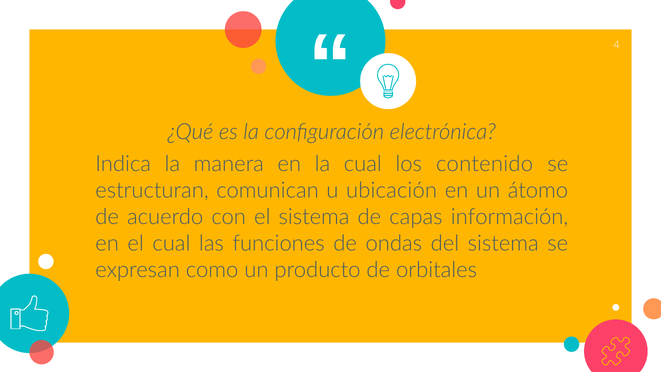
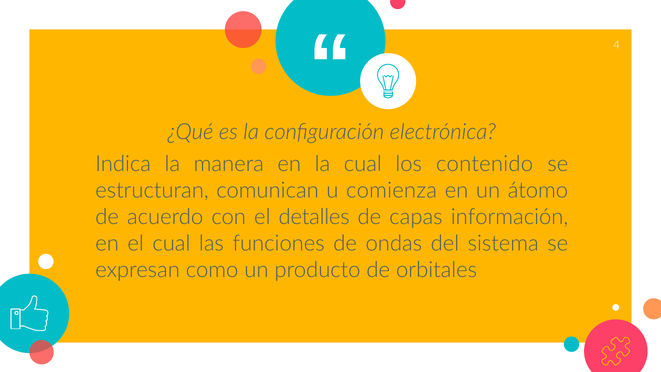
ubicación: ubicación -> comienza
el sistema: sistema -> detalles
